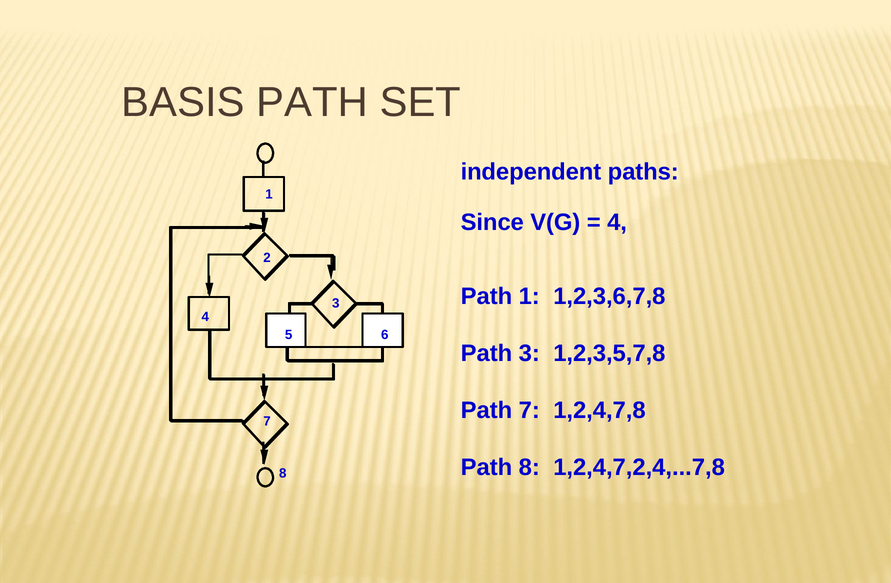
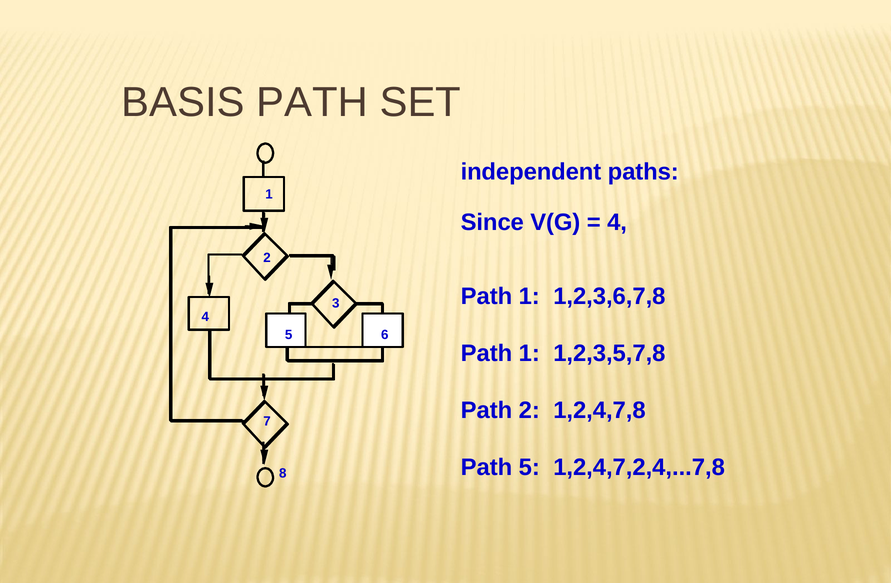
3 at (529, 354): 3 -> 1
Path 7: 7 -> 2
Path 8: 8 -> 5
